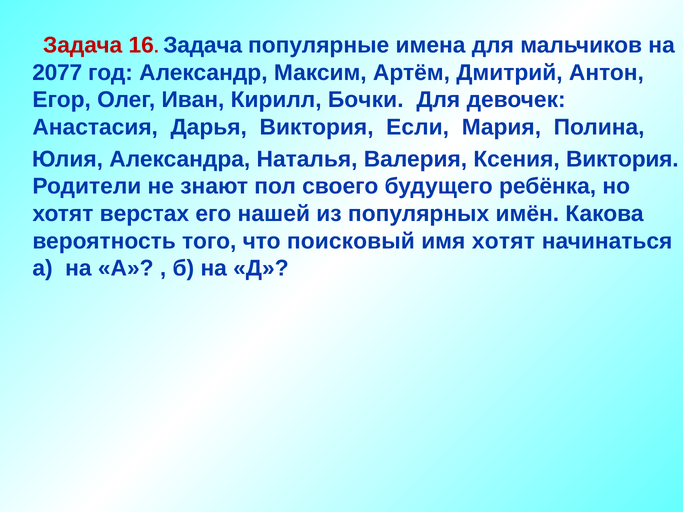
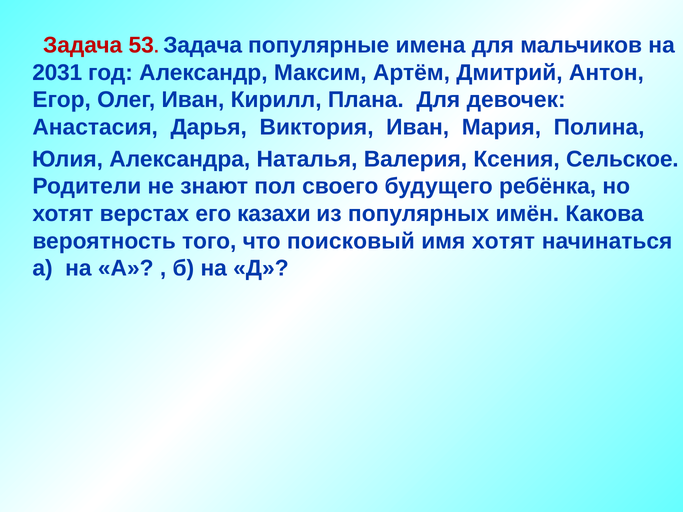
16: 16 -> 53
2077: 2077 -> 2031
Бочки: Бочки -> Плана
Виктория Если: Если -> Иван
Ксения Виктория: Виктория -> Сельское
нашей: нашей -> казахи
